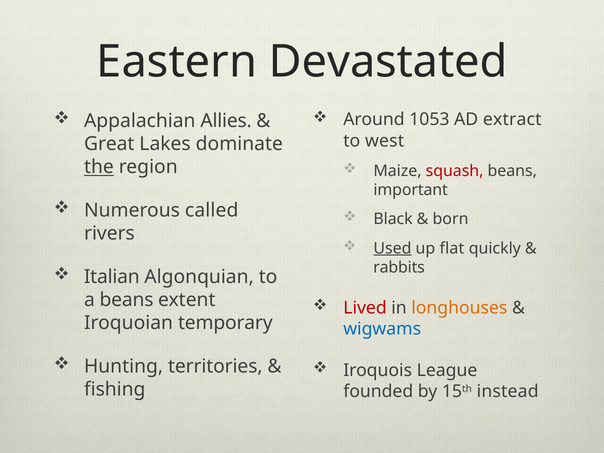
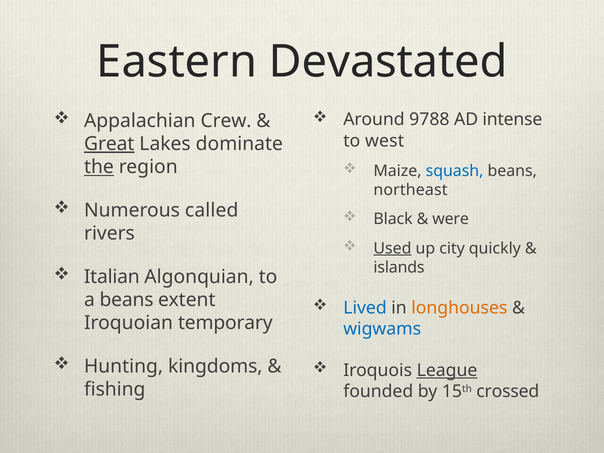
1053: 1053 -> 9788
extract: extract -> intense
Allies: Allies -> Crew
Great underline: none -> present
squash colour: red -> blue
important: important -> northeast
born: born -> were
flat: flat -> city
rabbits: rabbits -> islands
Lived colour: red -> blue
territories: territories -> kingdoms
League underline: none -> present
instead: instead -> crossed
